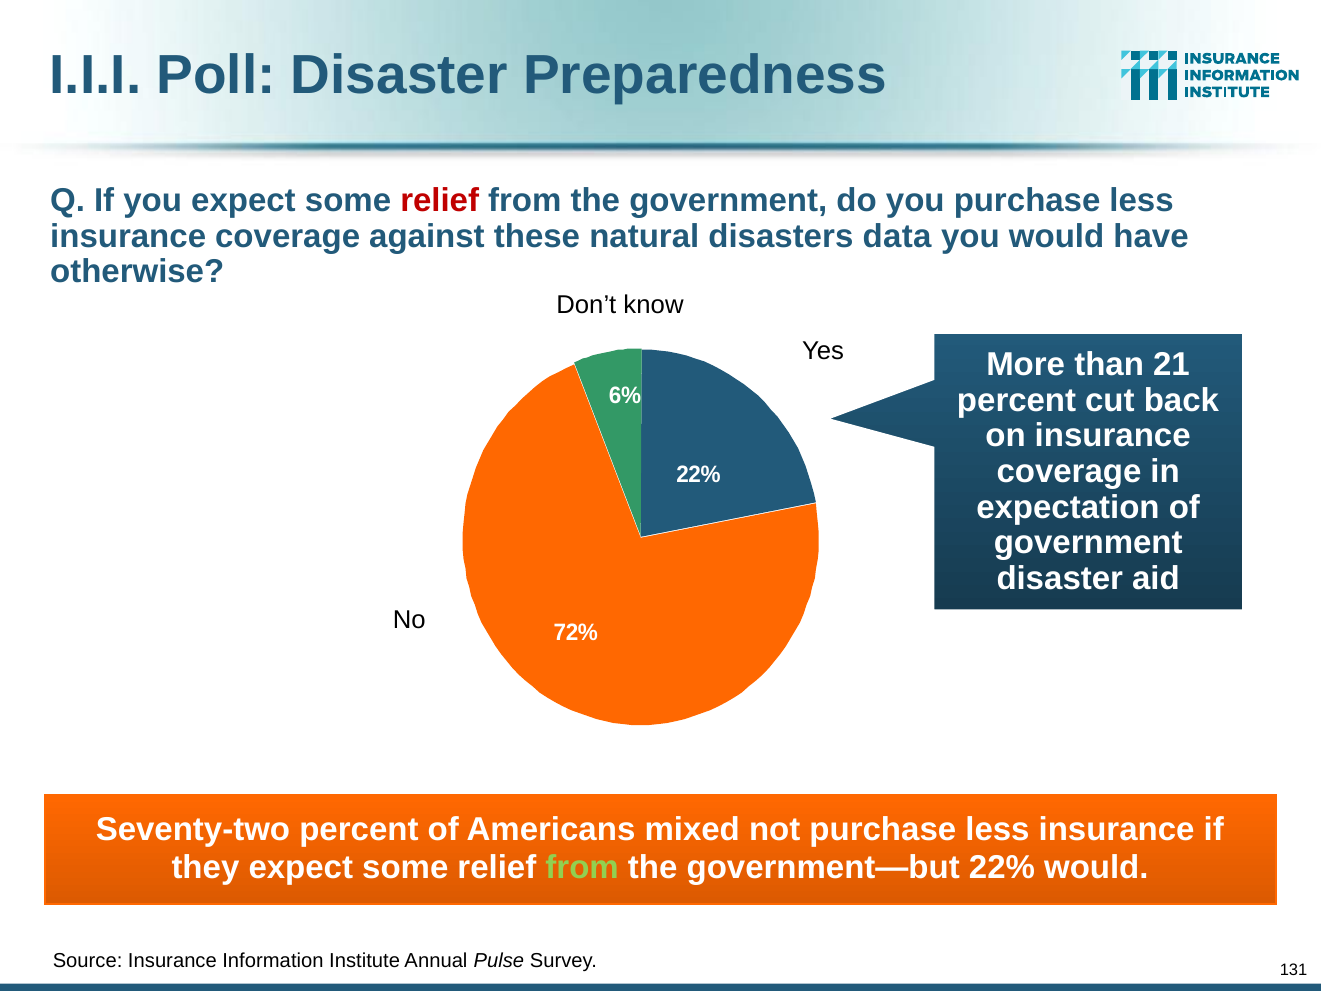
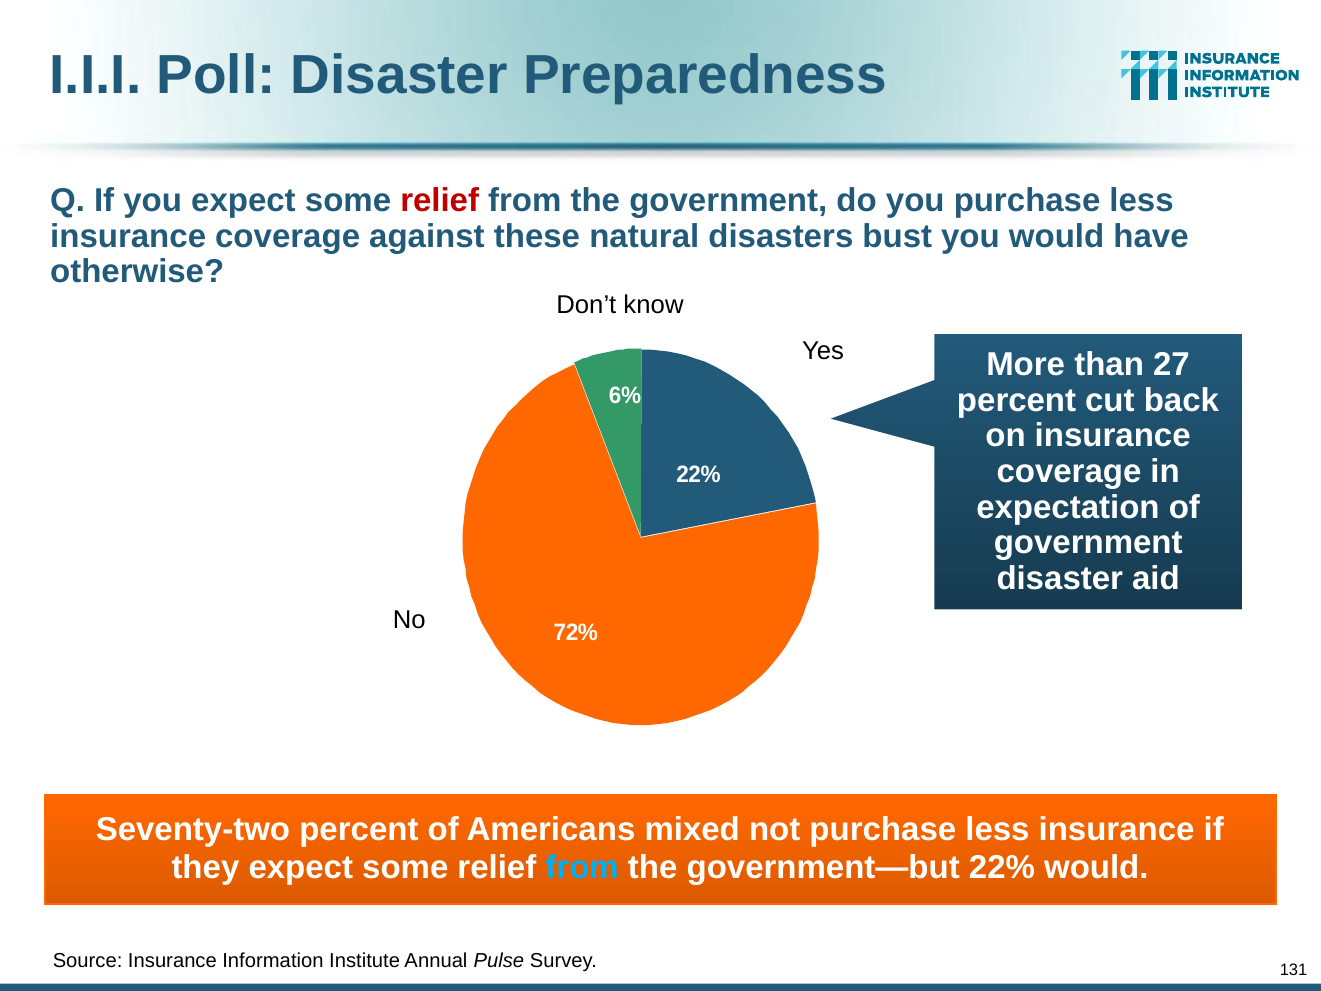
data: data -> bust
21: 21 -> 27
from at (582, 867) colour: light green -> light blue
